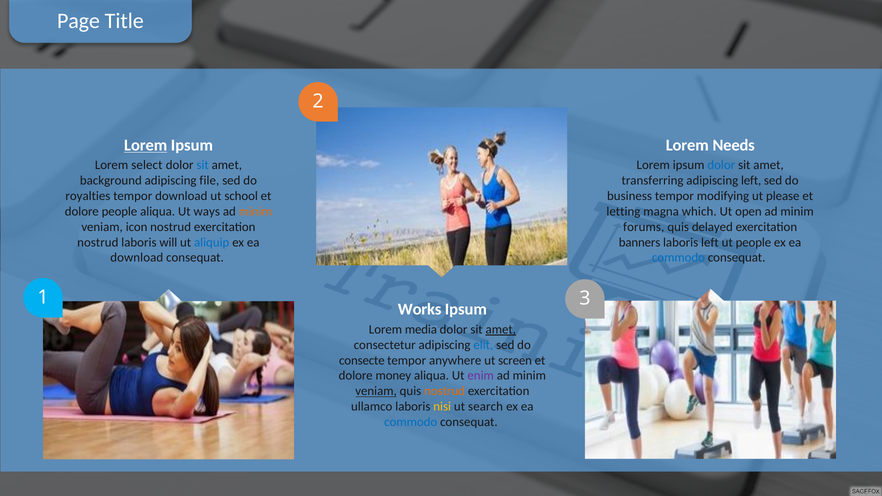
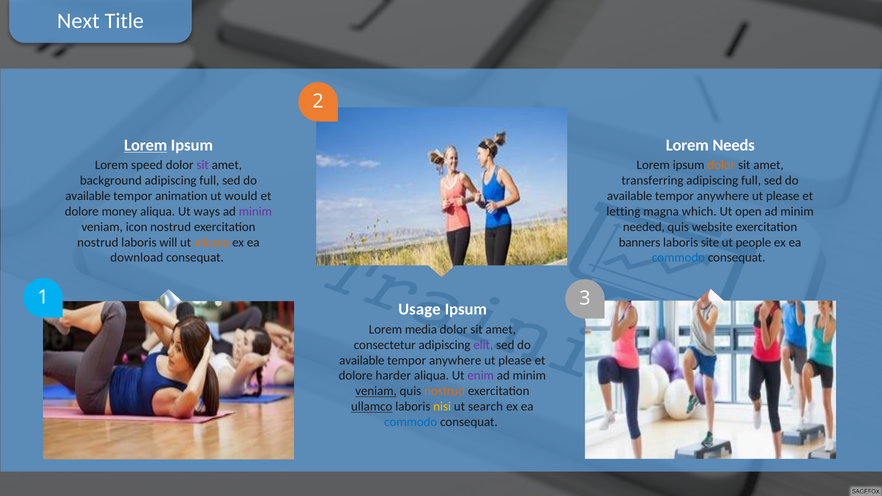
Page: Page -> Next
select: select -> speed
sit at (203, 165) colour: blue -> purple
dolor at (721, 165) colour: blue -> orange
file at (209, 181): file -> full
left at (751, 181): left -> full
royalties at (88, 196): royalties -> available
tempor download: download -> animation
school: school -> would
business at (630, 196): business -> available
modifying at (723, 196): modifying -> anywhere
dolore people: people -> money
minim at (255, 211) colour: orange -> purple
forums: forums -> needed
delayed: delayed -> website
aliquip colour: blue -> orange
laboris left: left -> site
Works: Works -> Usage
amet at (501, 329) underline: present -> none
elit colour: blue -> purple
consecte at (362, 360): consecte -> available
screen at (515, 360): screen -> please
money: money -> harder
ullamco underline: none -> present
